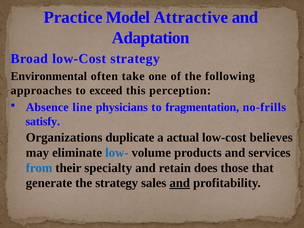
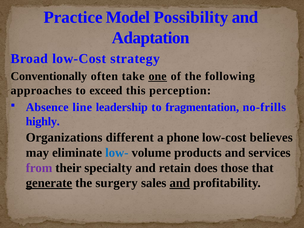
Attractive: Attractive -> Possibility
Environmental: Environmental -> Conventionally
one underline: none -> present
physicians: physicians -> leadership
satisfy: satisfy -> highly
duplicate: duplicate -> different
actual: actual -> phone
from colour: blue -> purple
generate underline: none -> present
the strategy: strategy -> surgery
